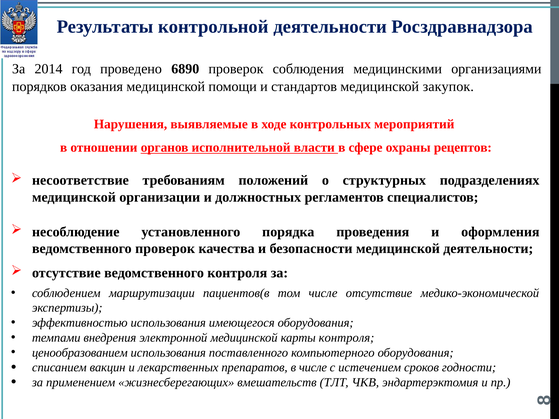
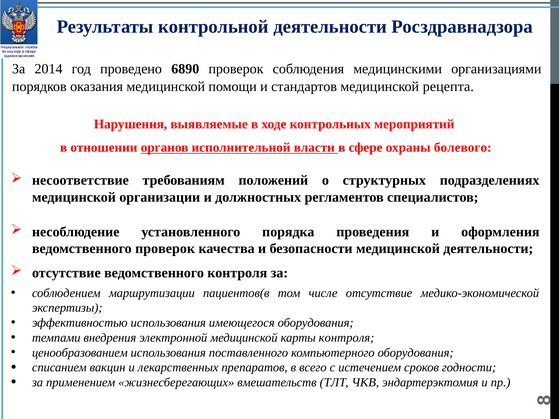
закупок: закупок -> рецепта
рецептов: рецептов -> болевого
в числе: числе -> всего
